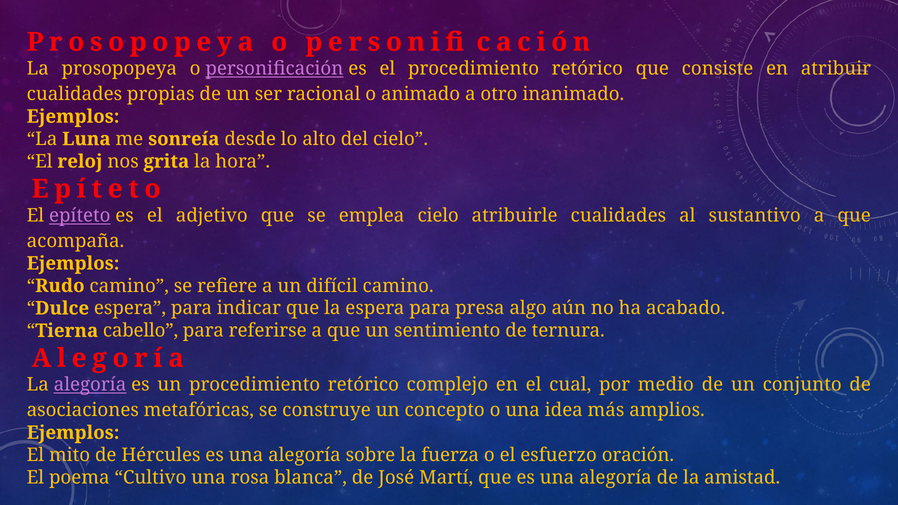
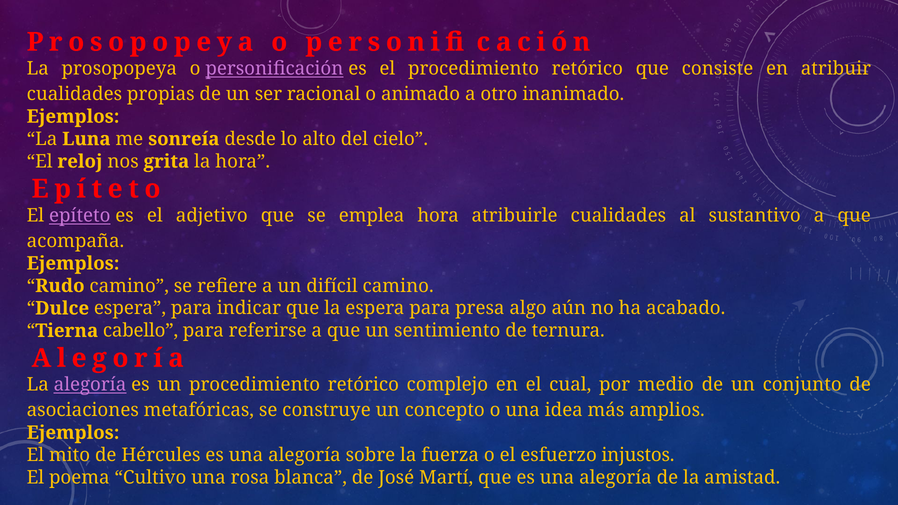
emplea cielo: cielo -> hora
oración: oración -> injustos
